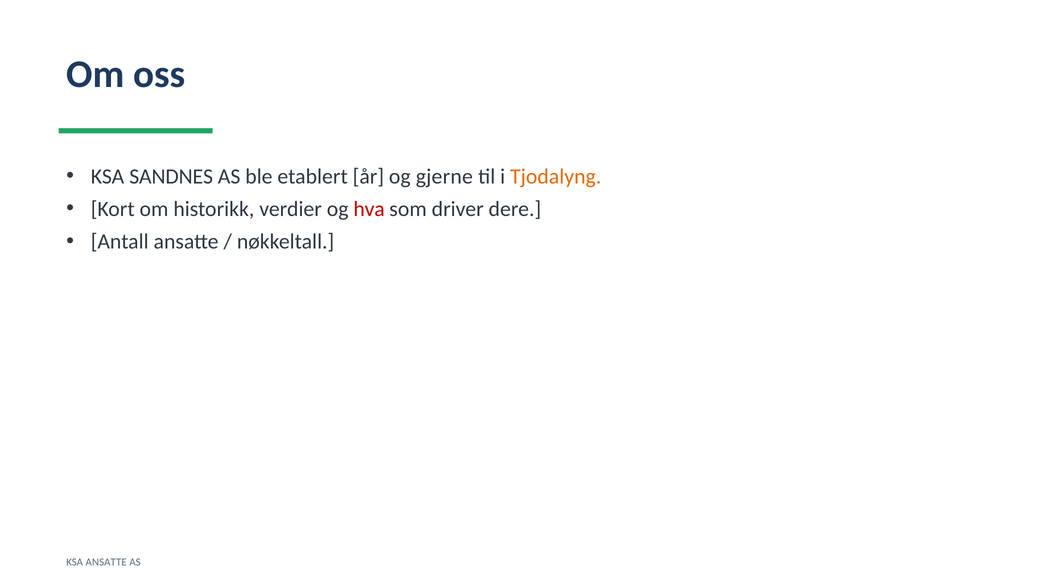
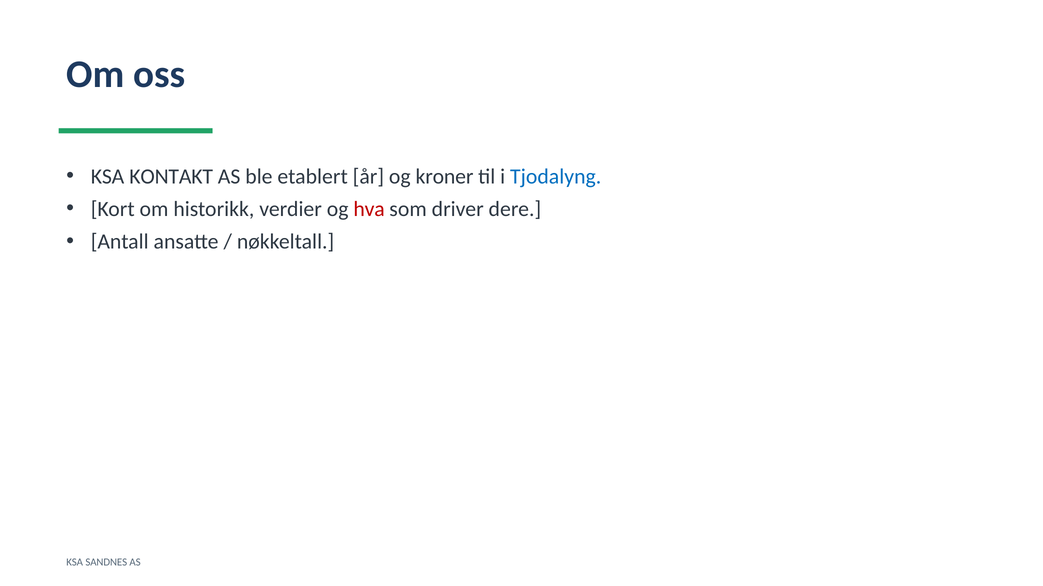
SANDNES: SANDNES -> KONTAKT
gjerne: gjerne -> kroner
Tjodalyng colour: orange -> blue
KSA ANSATTE: ANSATTE -> SANDNES
